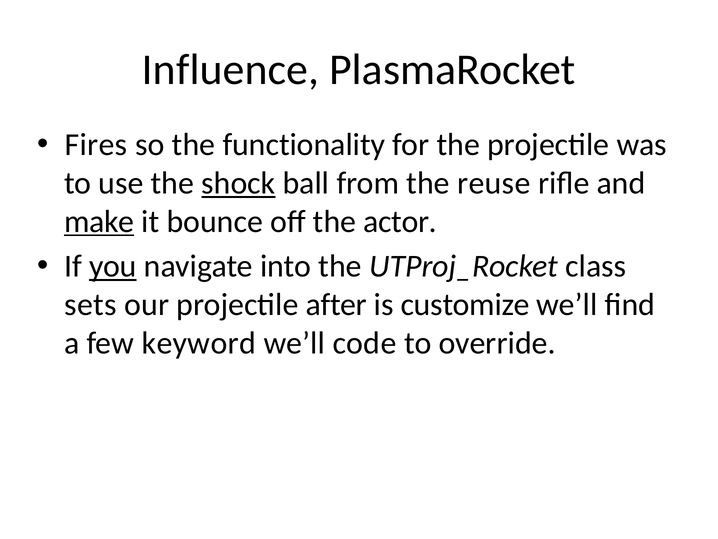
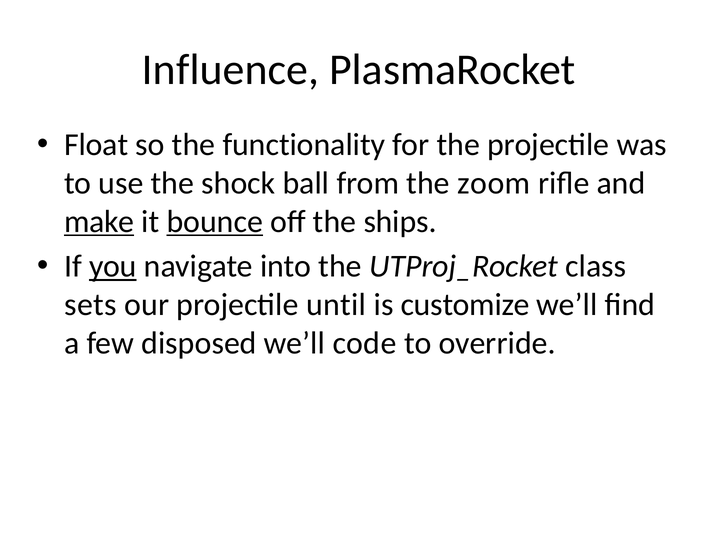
Fires: Fires -> Float
shock underline: present -> none
reuse: reuse -> zoom
bounce underline: none -> present
actor: actor -> ships
after: after -> until
keyword: keyword -> disposed
